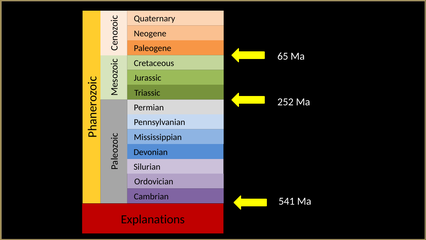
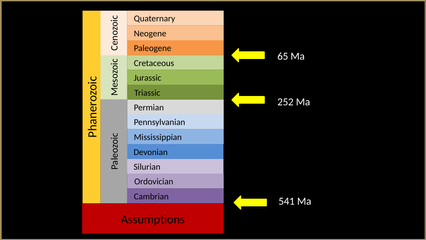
Explanations: Explanations -> Assumptions
